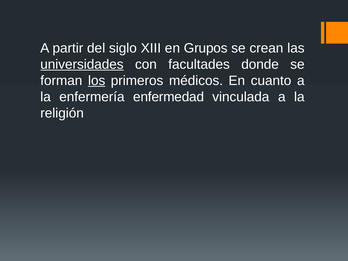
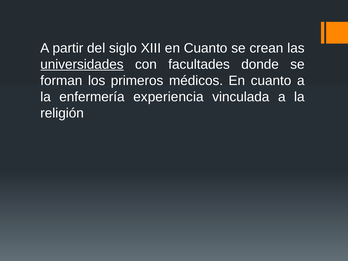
XIII en Grupos: Grupos -> Cuanto
los underline: present -> none
enfermedad: enfermedad -> experiencia
